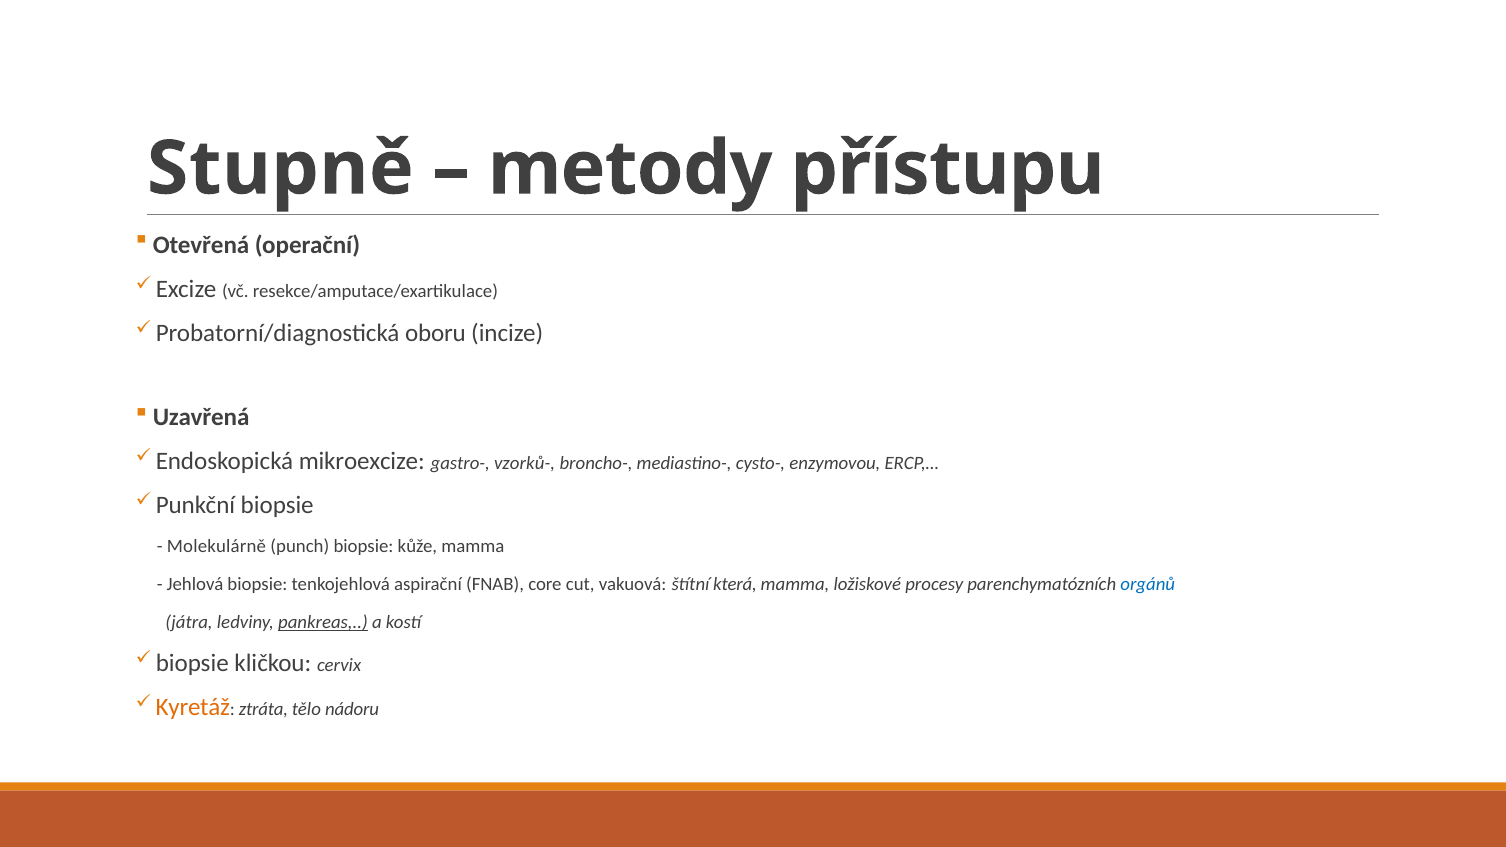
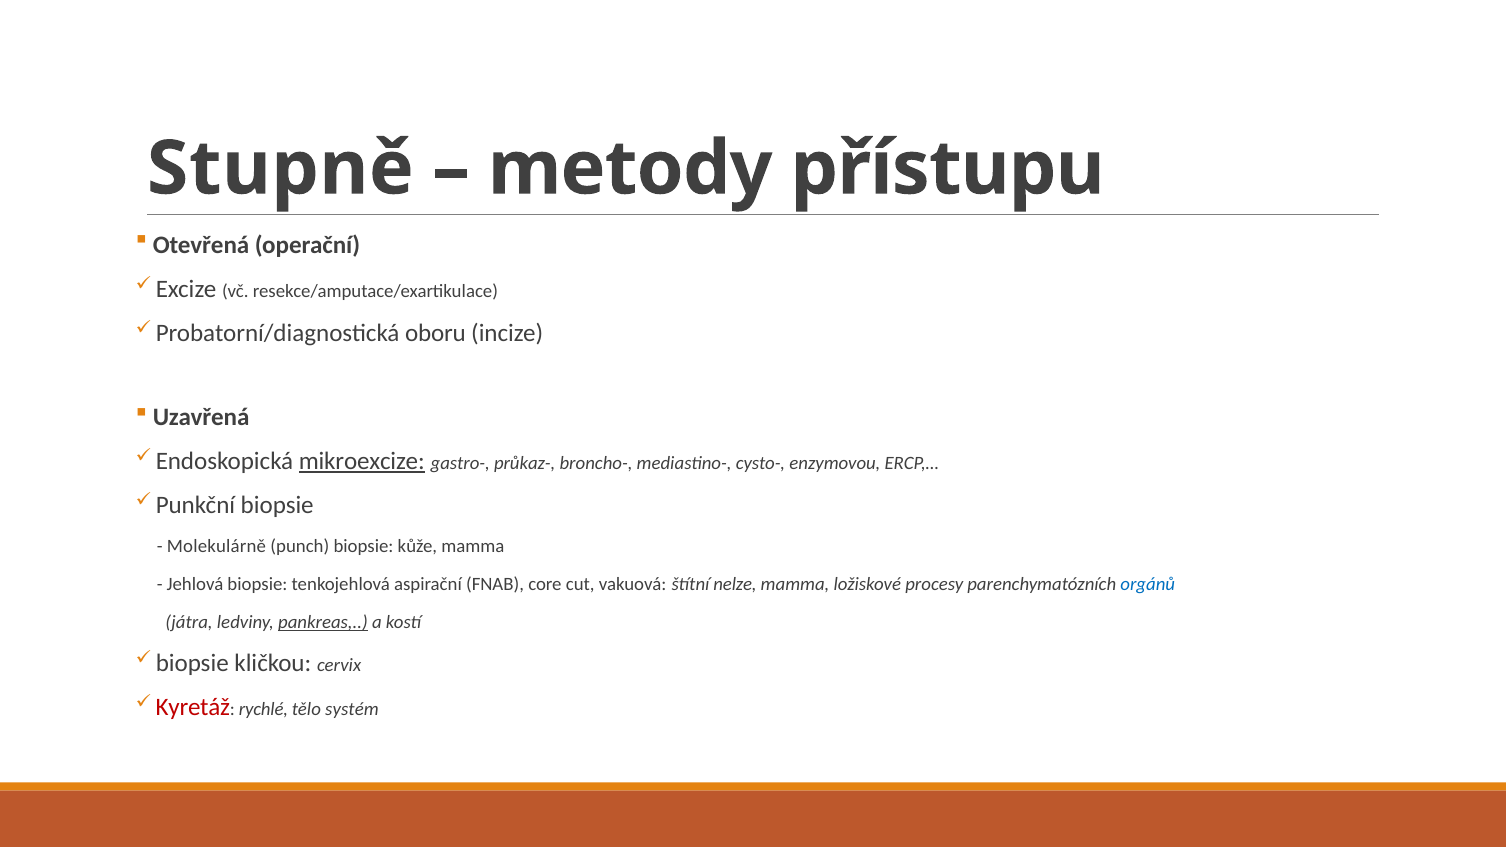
mikroexcize underline: none -> present
vzorků-: vzorků- -> průkaz-
která: která -> nelze
Kyretáž colour: orange -> red
ztráta: ztráta -> rychlé
nádoru: nádoru -> systém
